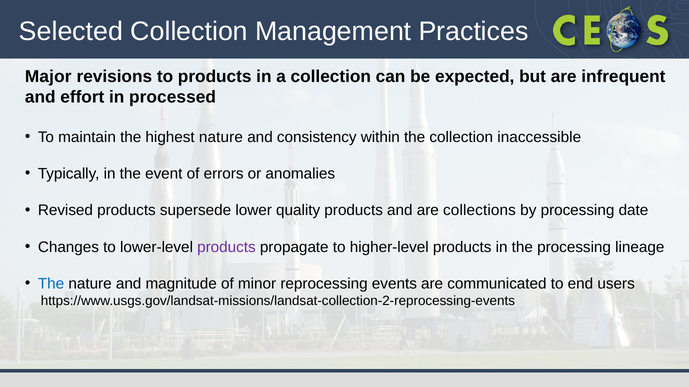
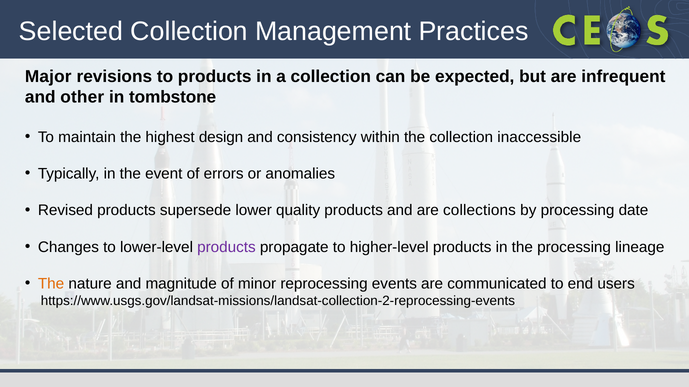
effort: effort -> other
processed: processed -> tombstone
highest nature: nature -> design
The at (51, 284) colour: blue -> orange
